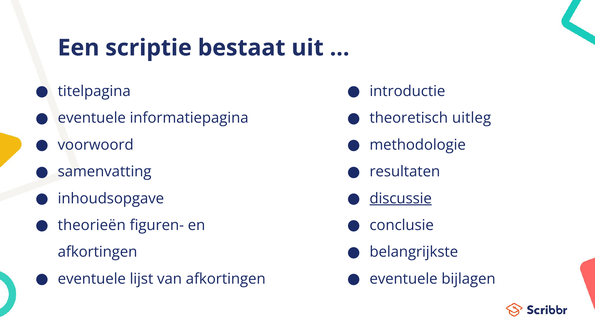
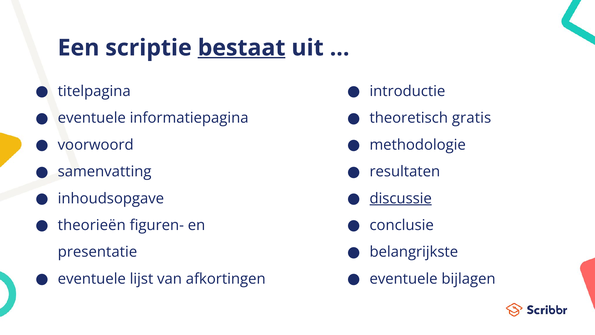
bestaat underline: none -> present
uitleg: uitleg -> gratis
afkortingen at (98, 252): afkortingen -> presentatie
